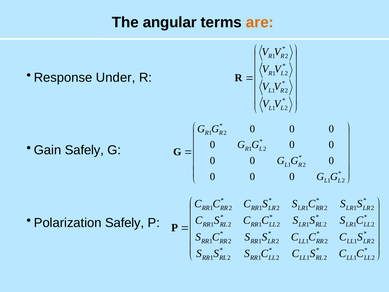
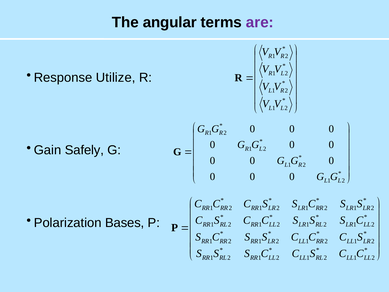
are colour: orange -> purple
Under: Under -> Utilize
Polarization Safely: Safely -> Bases
